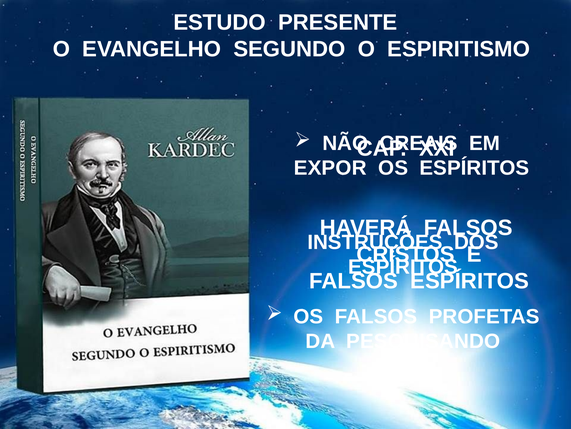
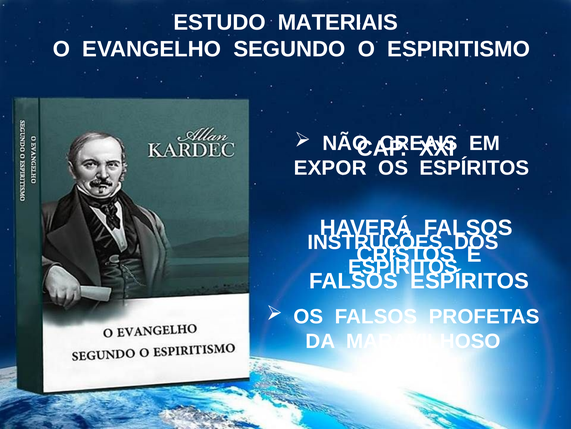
PRESENTE: PRESENTE -> MATERIAIS
PESQUISANDO: PESQUISANDO -> MARAVILHOSO
